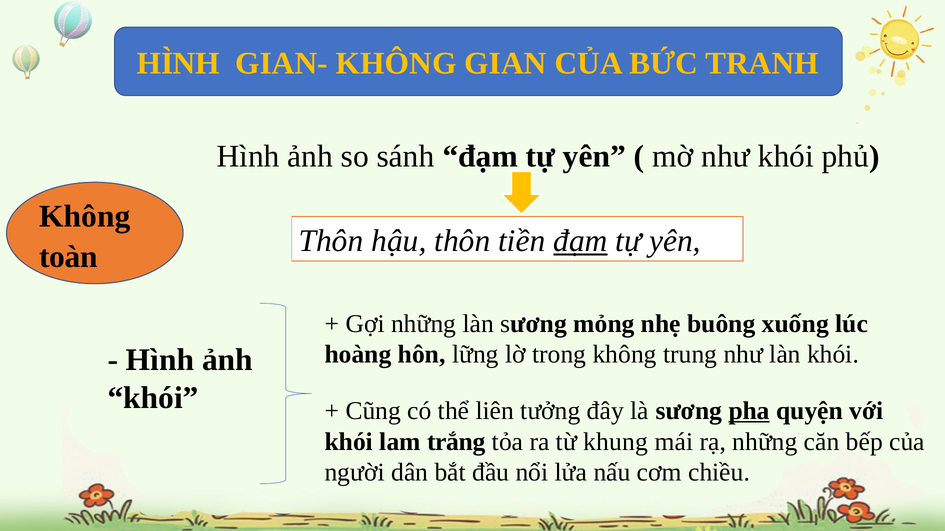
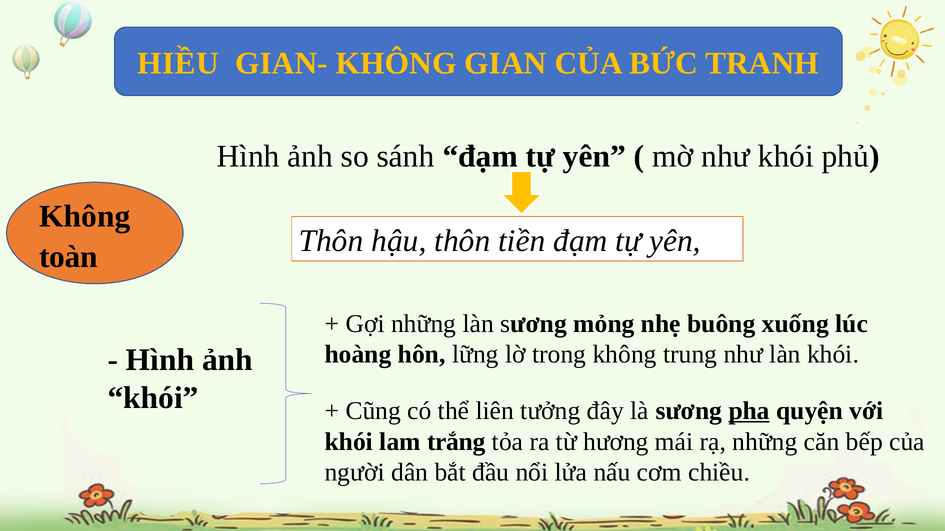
HÌNH at (178, 64): HÌNH -> HIỀU
đạm at (580, 241) underline: present -> none
khung: khung -> hương
